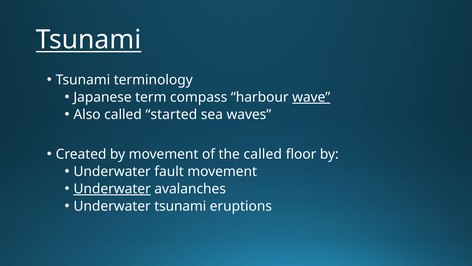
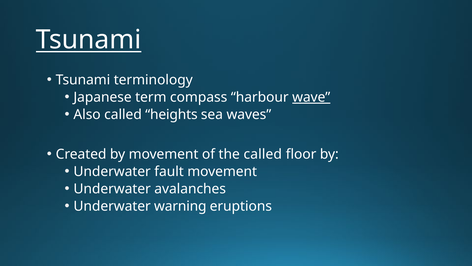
started: started -> heights
Underwater at (112, 188) underline: present -> none
Underwater tsunami: tsunami -> warning
